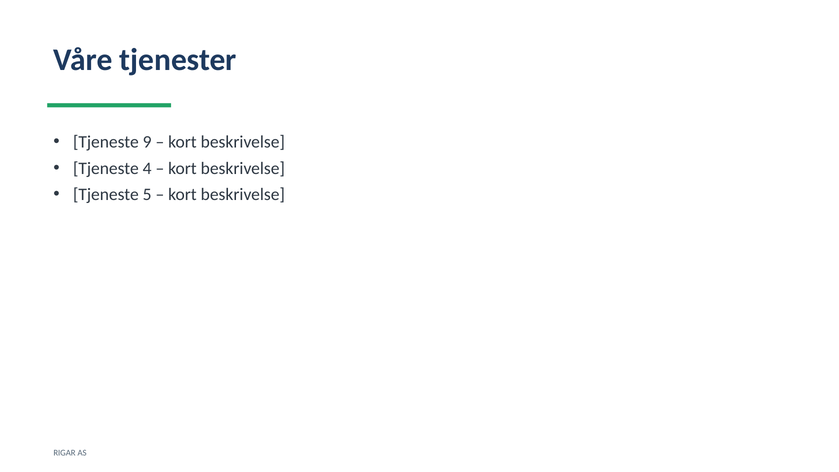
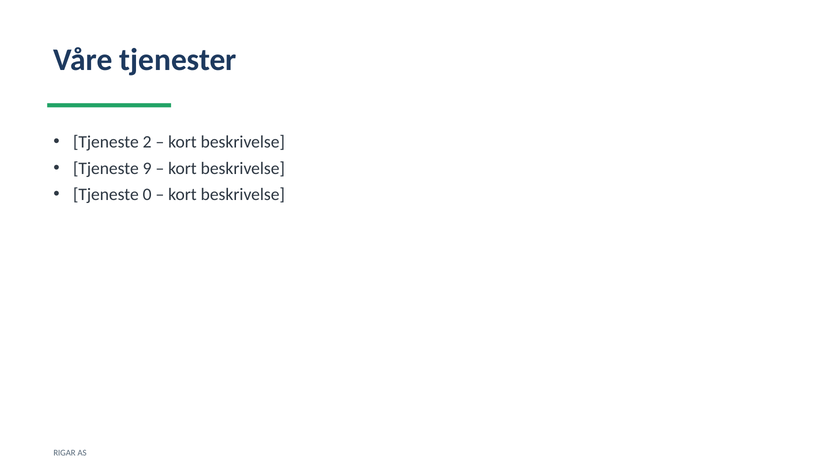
9: 9 -> 2
4: 4 -> 9
5: 5 -> 0
